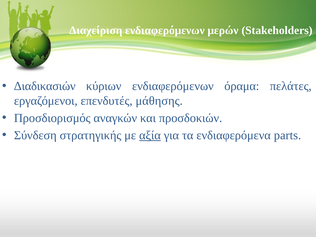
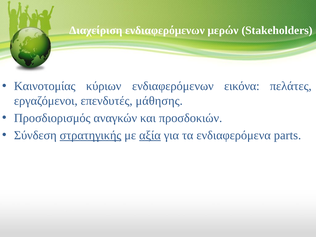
Διαδικασιών: Διαδικασιών -> Καινοτομίας
όραμα: όραμα -> εικόνα
στρατηγικής underline: none -> present
